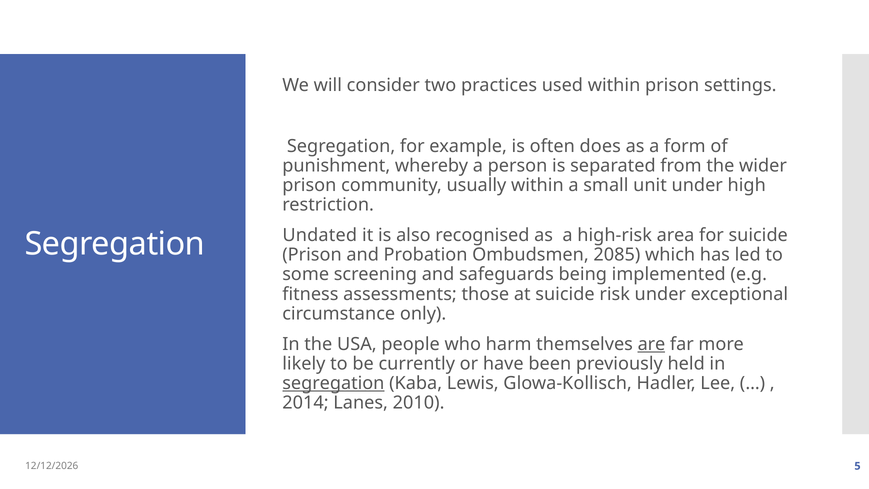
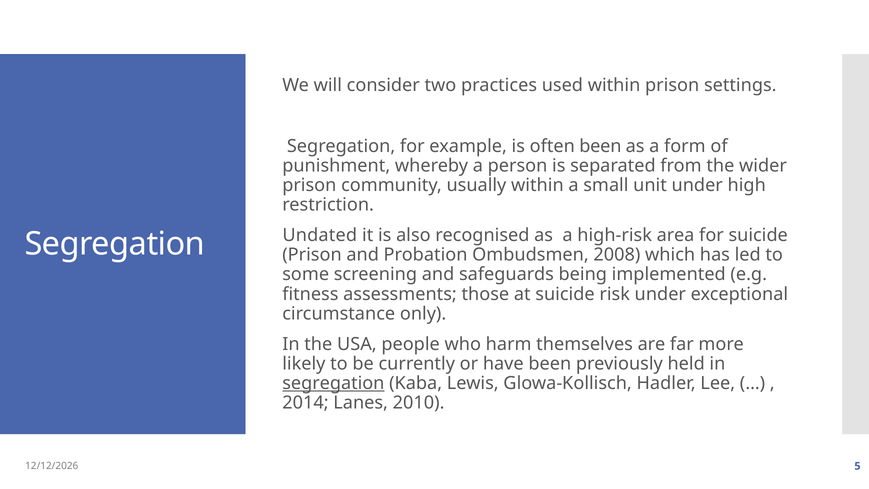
often does: does -> been
2085: 2085 -> 2008
are underline: present -> none
